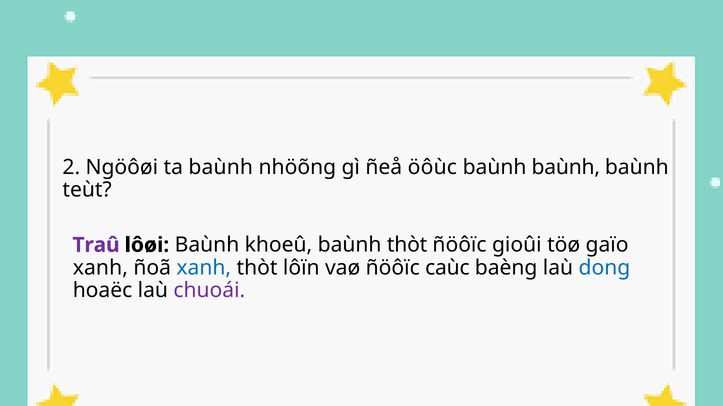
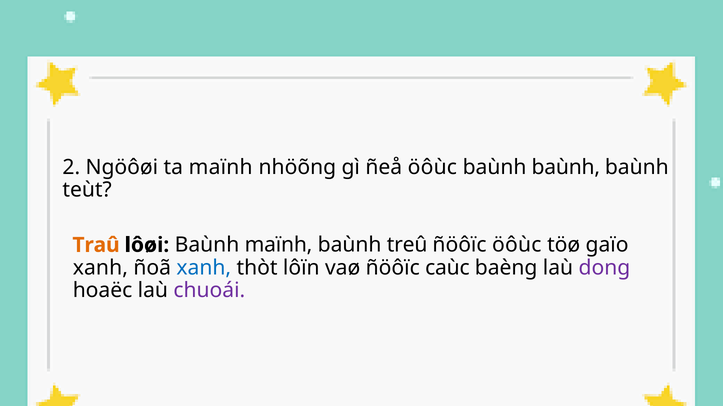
ta baùnh: baùnh -> maïnh
Traû colour: purple -> orange
Baùnh khoeû: khoeû -> maïnh
baùnh thòt: thòt -> treû
ñöôïc gioûi: gioûi -> öôùc
dong colour: blue -> purple
